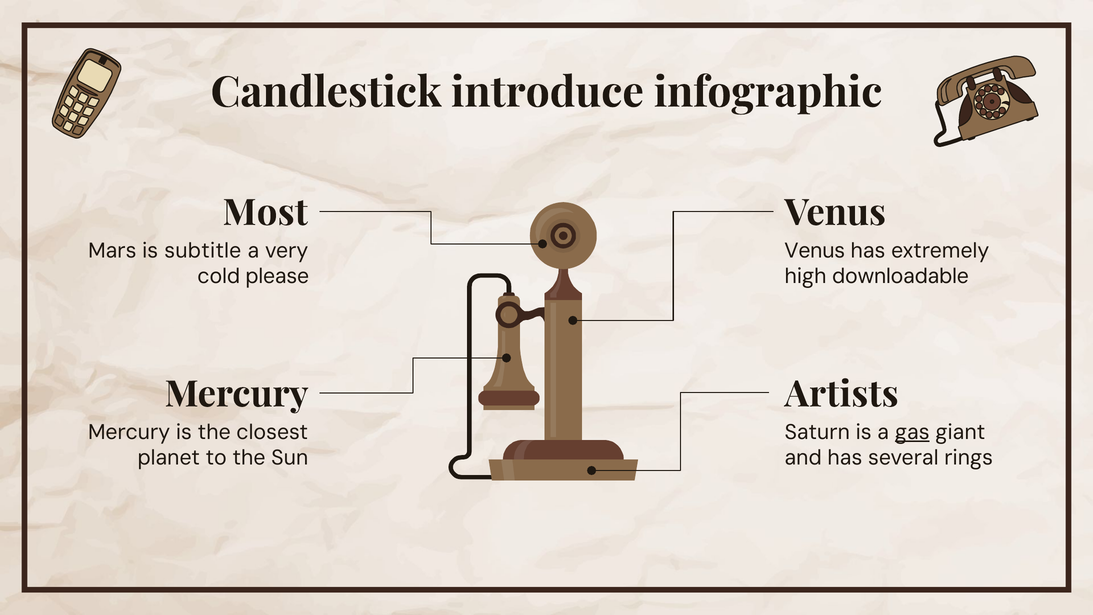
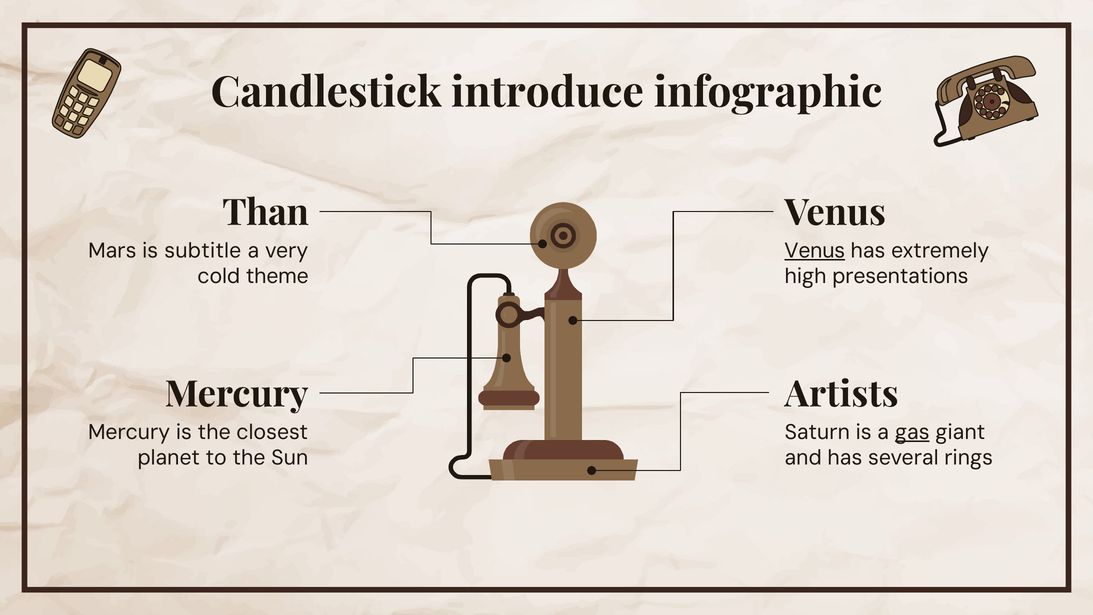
Most: Most -> Than
Venus at (815, 251) underline: none -> present
please: please -> theme
downloadable: downloadable -> presentations
